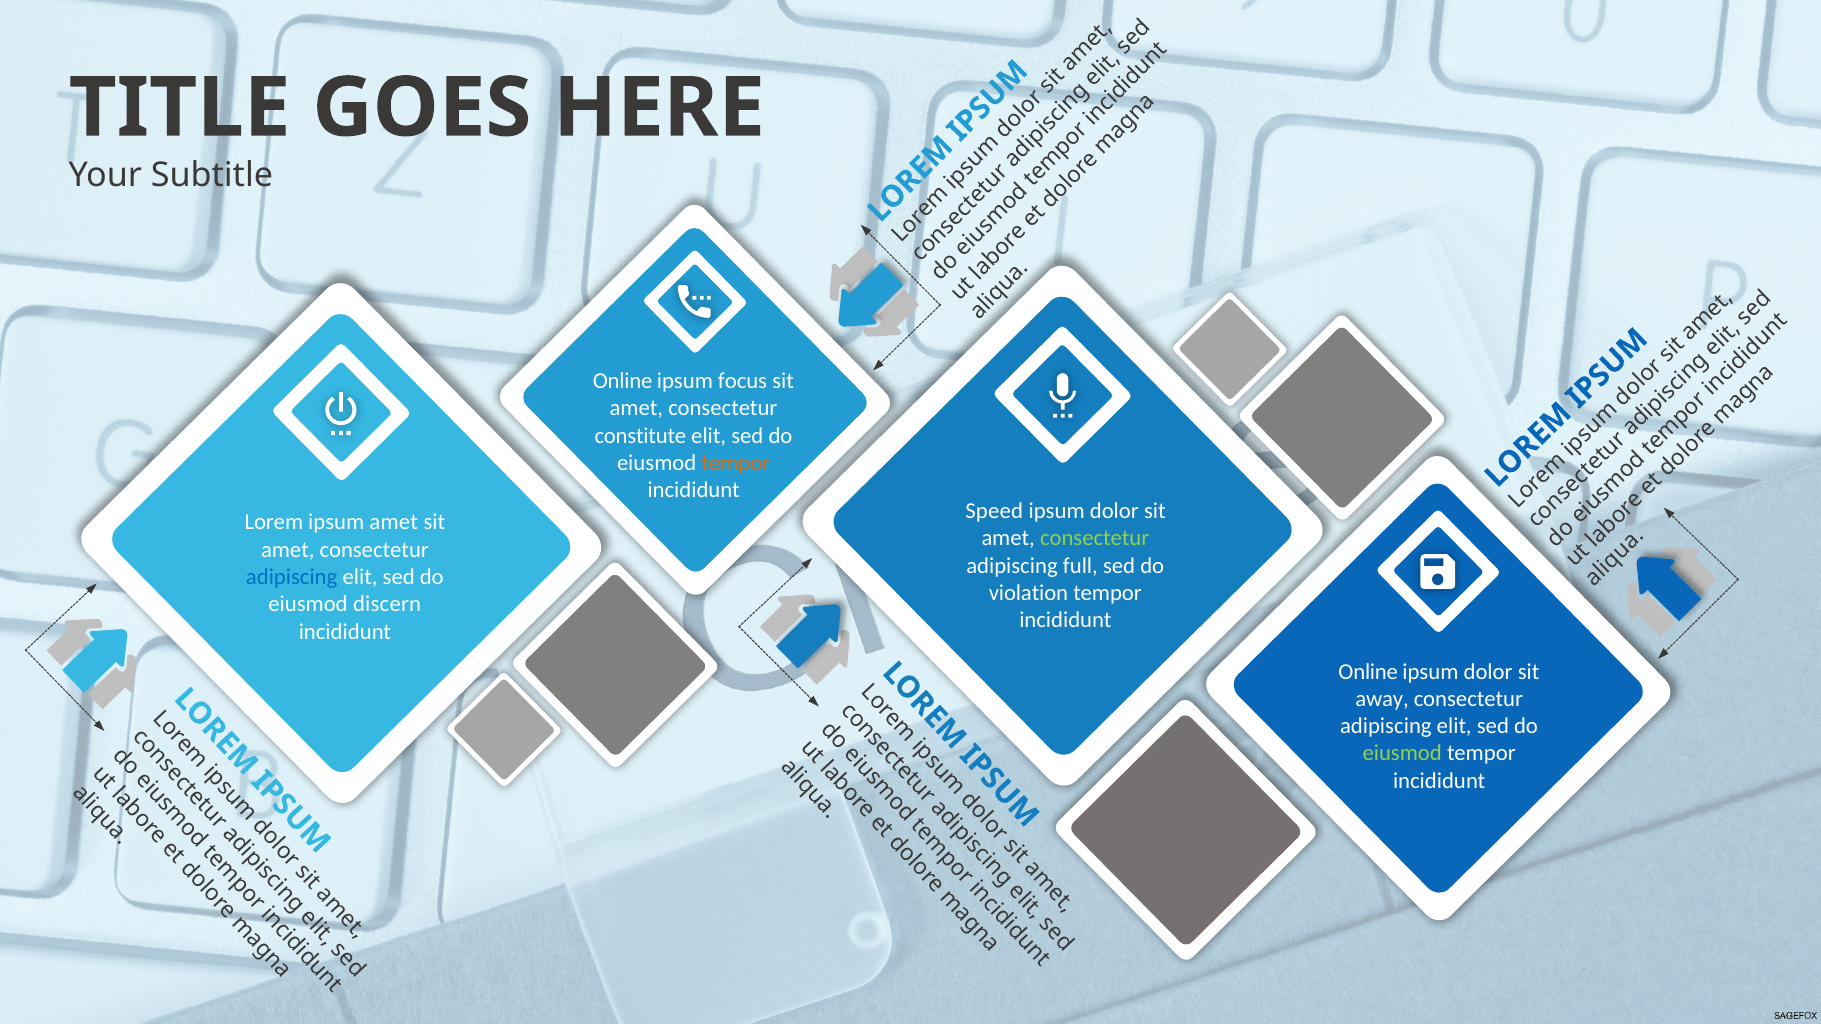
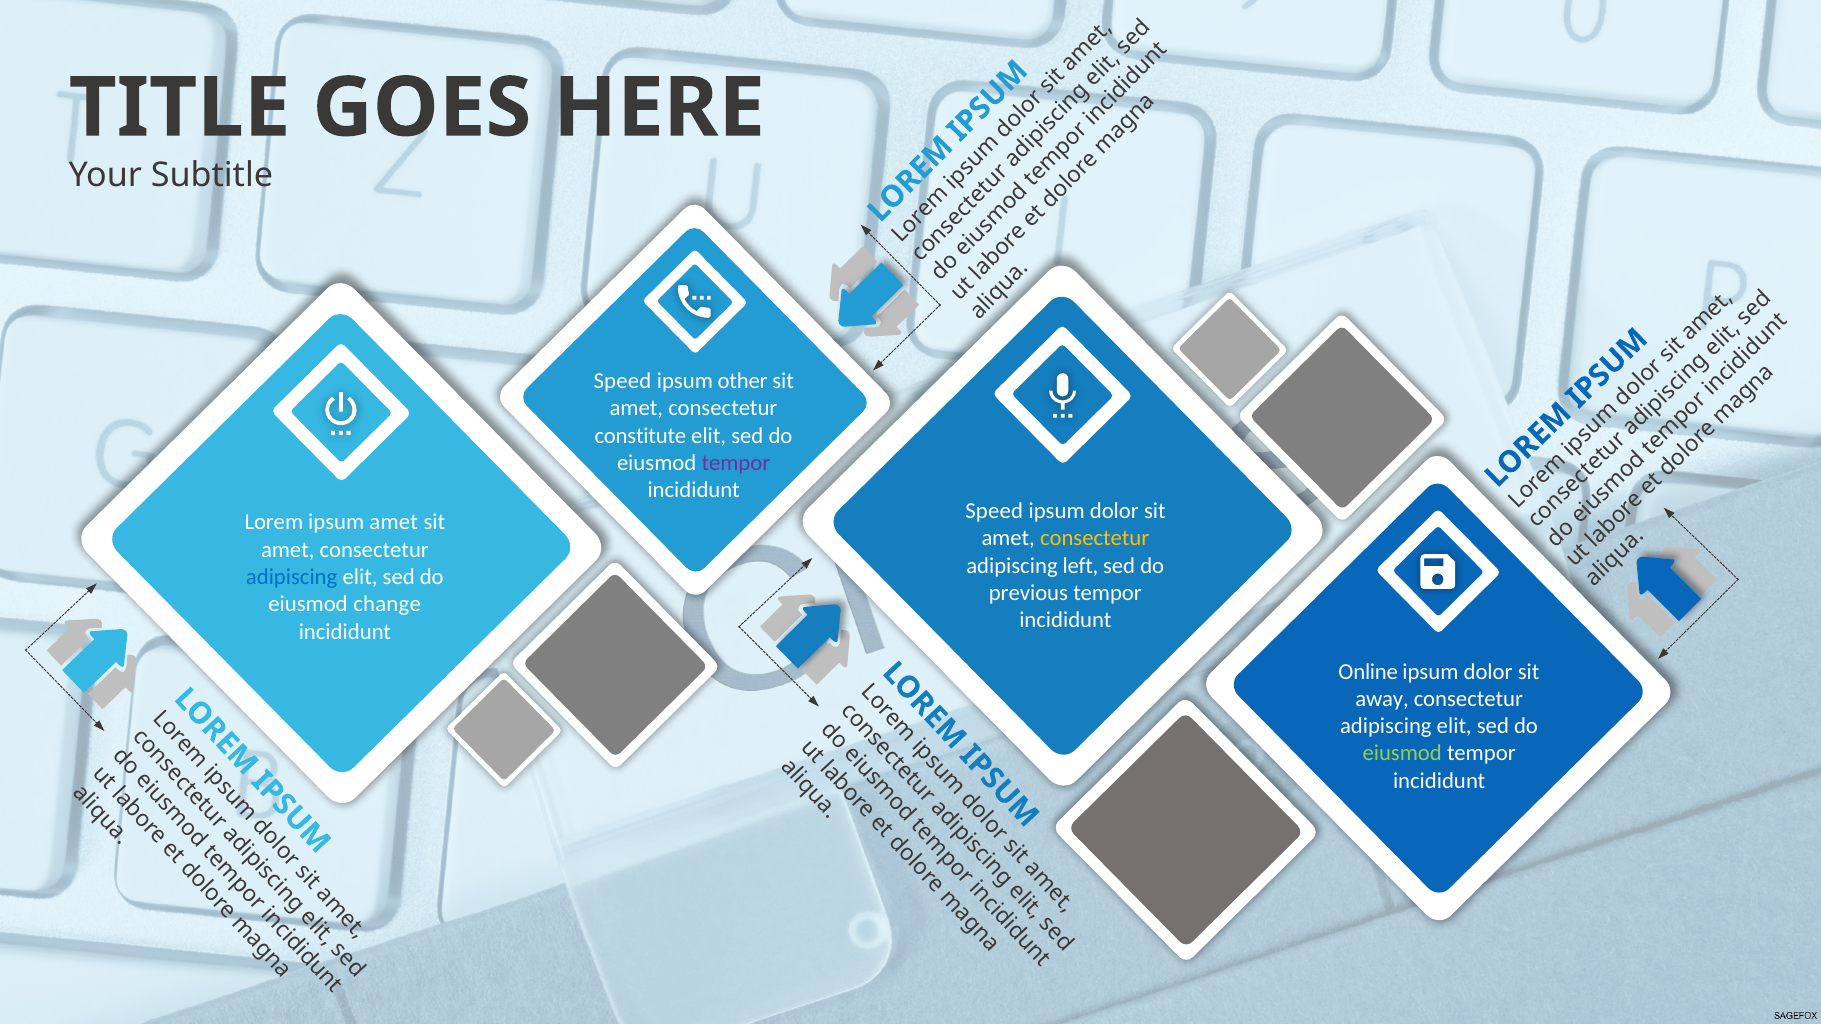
Online at (623, 381): Online -> Speed
focus: focus -> other
tempor at (736, 463) colour: orange -> purple
consectetur at (1095, 538) colour: light green -> yellow
full: full -> left
violation: violation -> previous
discern: discern -> change
